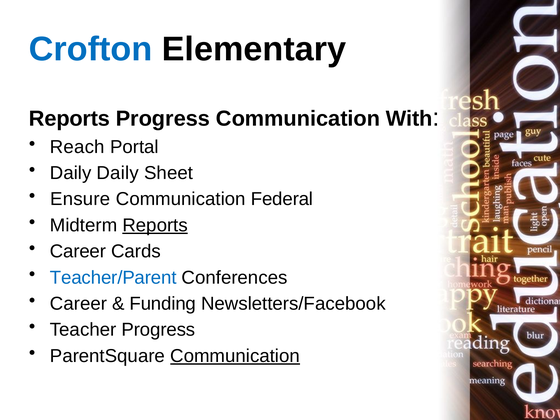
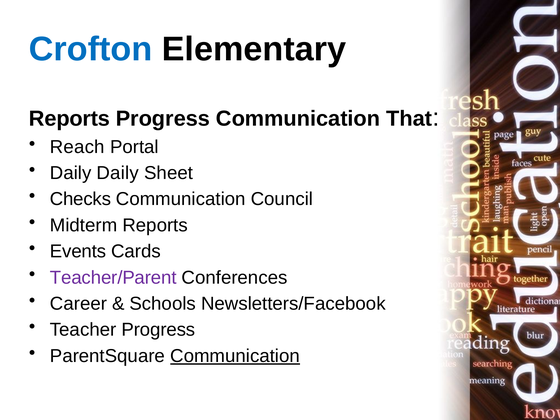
With: With -> That
Ensure: Ensure -> Checks
Federal: Federal -> Council
Reports at (155, 225) underline: present -> none
Career at (78, 251): Career -> Events
Teacher/Parent colour: blue -> purple
Funding: Funding -> Schools
